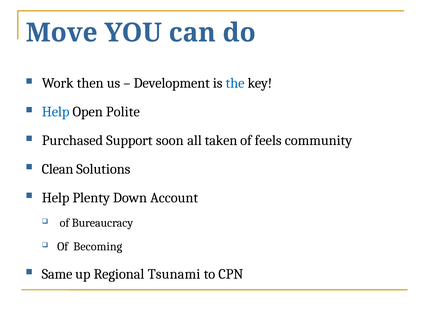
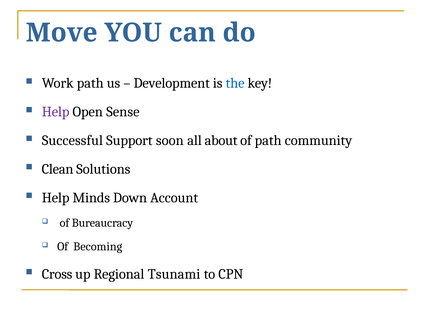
Work then: then -> path
Help at (56, 112) colour: blue -> purple
Polite: Polite -> Sense
Purchased: Purchased -> Successful
taken: taken -> about
of feels: feels -> path
Plenty: Plenty -> Minds
Same: Same -> Cross
